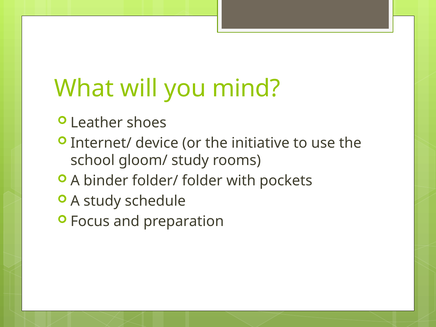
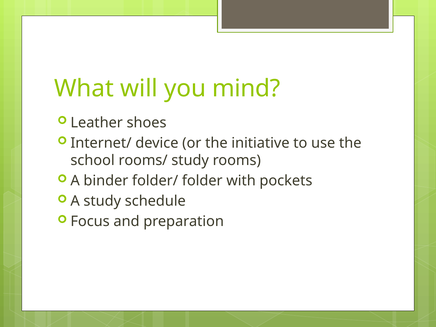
gloom/: gloom/ -> rooms/
